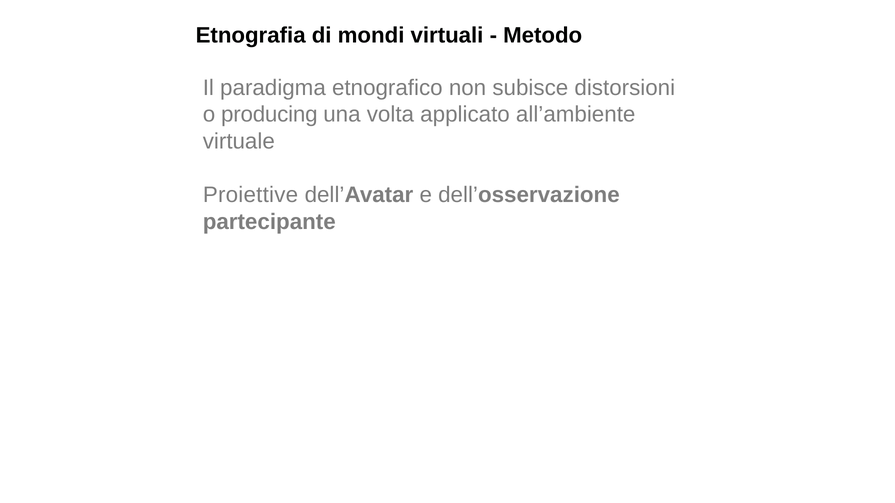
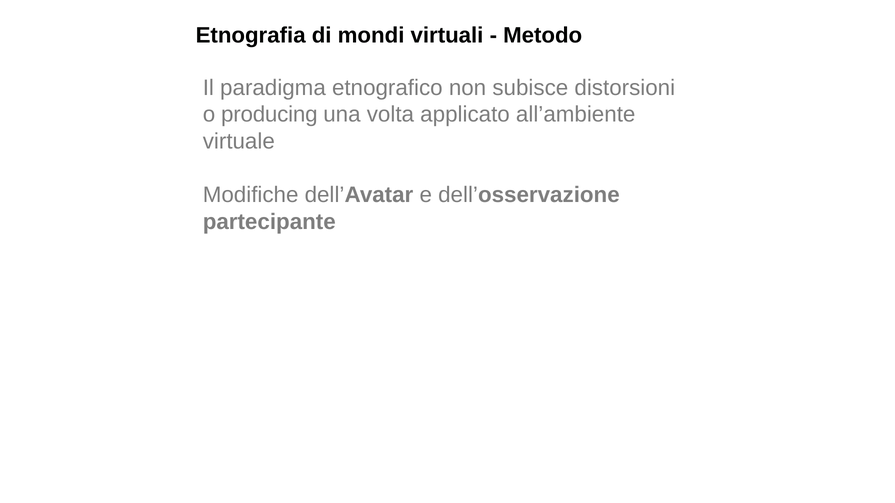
Proiettive: Proiettive -> Modifiche
